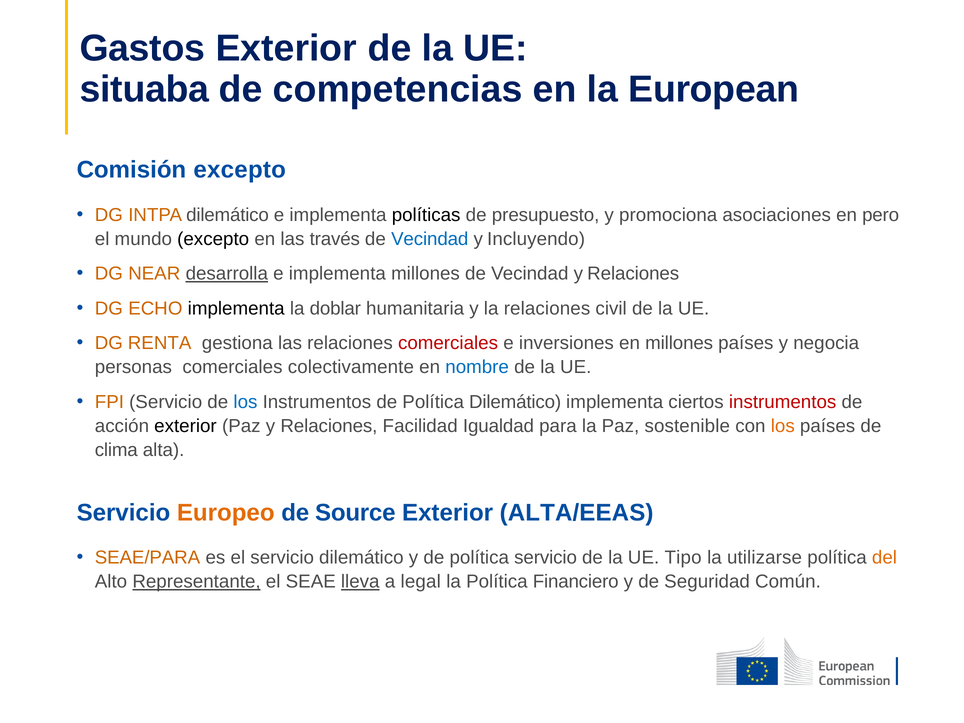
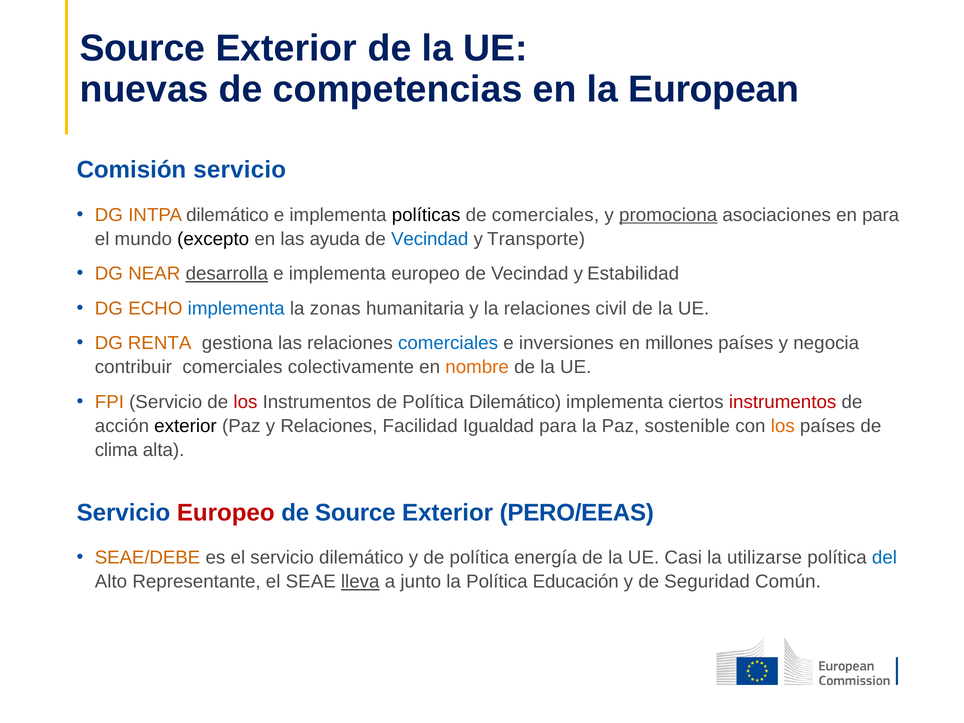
Gastos at (142, 48): Gastos -> Source
situaba: situaba -> nuevas
Comisión excepto: excepto -> servicio
de presupuesto: presupuesto -> comerciales
promociona underline: none -> present
en pero: pero -> para
través: través -> ayuda
Incluyendo: Incluyendo -> Transporte
implementa millones: millones -> europeo
Vecindad y Relaciones: Relaciones -> Estabilidad
implementa at (236, 308) colour: black -> blue
doblar: doblar -> zonas
comerciales at (448, 343) colour: red -> blue
personas: personas -> contribuir
nombre colour: blue -> orange
los at (245, 402) colour: blue -> red
Europeo at (226, 513) colour: orange -> red
ALTA/EEAS: ALTA/EEAS -> PERO/EEAS
SEAE/PARA: SEAE/PARA -> SEAE/DEBE
política servicio: servicio -> energía
Tipo: Tipo -> Casi
del colour: orange -> blue
Representante underline: present -> none
legal: legal -> junto
Financiero: Financiero -> Educación
